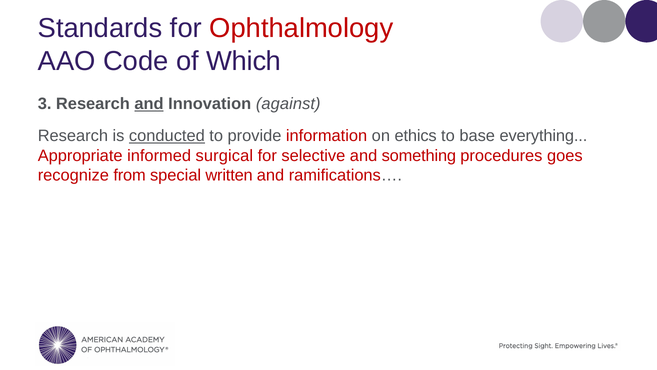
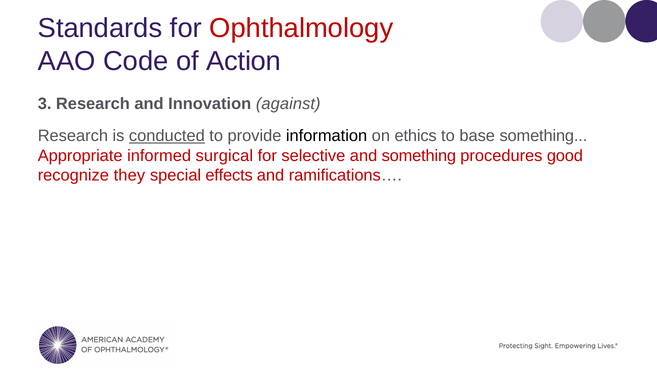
Which: Which -> Action
and at (149, 104) underline: present -> none
information colour: red -> black
base everything: everything -> something
goes: goes -> good
from: from -> they
written: written -> effects
